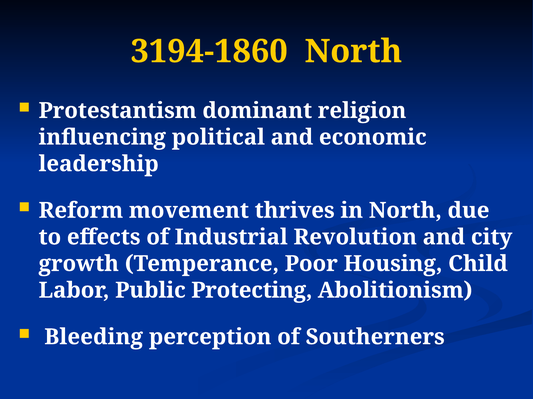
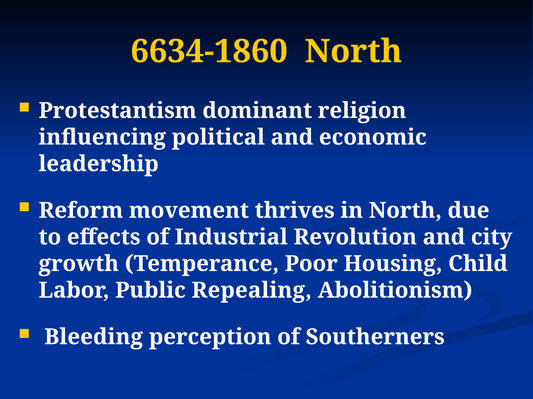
3194-1860: 3194-1860 -> 6634-1860
Protecting: Protecting -> Repealing
